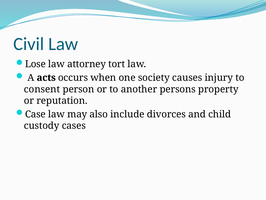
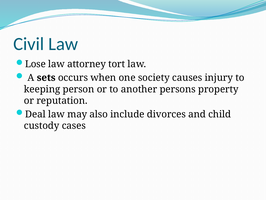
acts: acts -> sets
consent: consent -> keeping
Case: Case -> Deal
